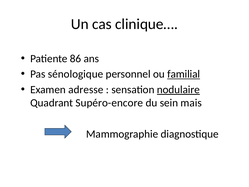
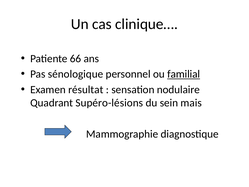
86: 86 -> 66
adresse: adresse -> résultat
nodulaire underline: present -> none
Supéro-encore: Supéro-encore -> Supéro-lésions
